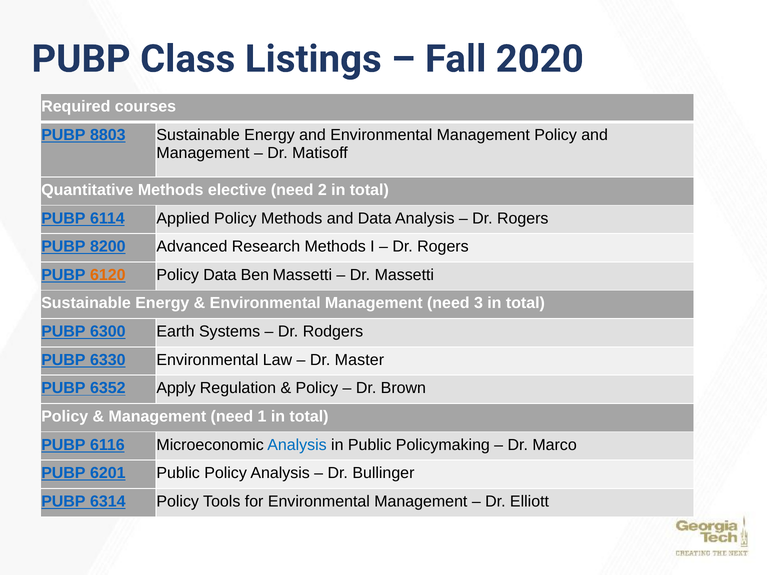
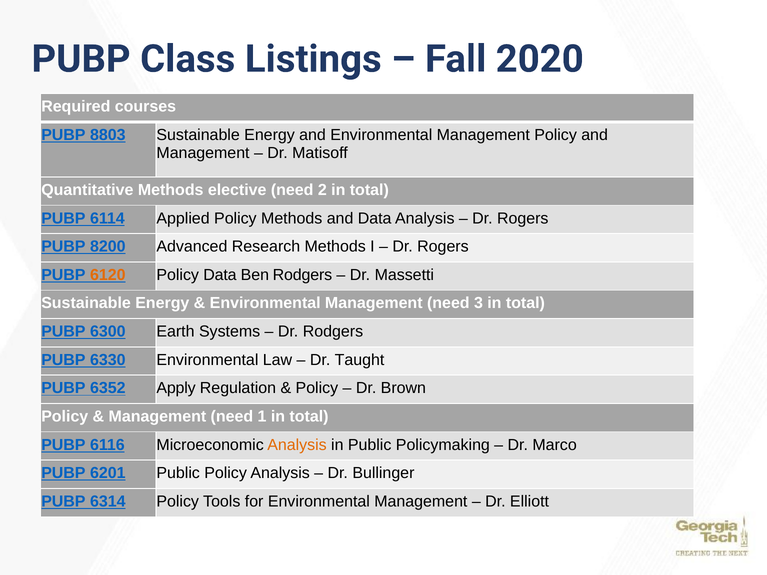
Ben Massetti: Massetti -> Rodgers
Master: Master -> Taught
Analysis at (297, 445) colour: blue -> orange
